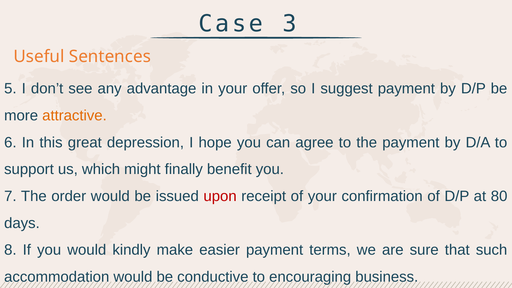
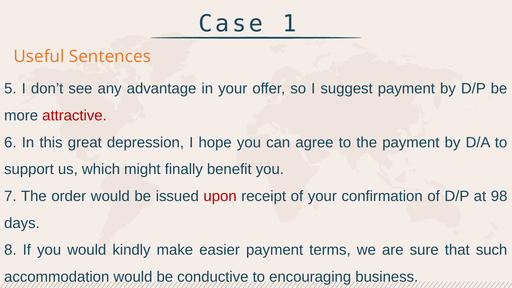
3: 3 -> 1
attractive colour: orange -> red
80: 80 -> 98
